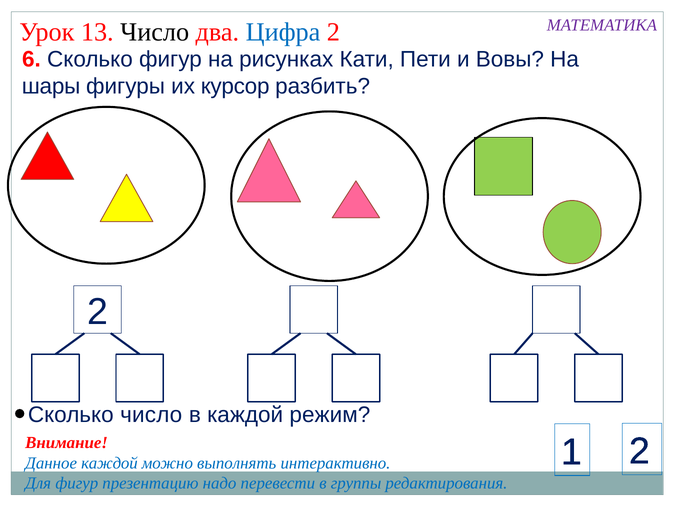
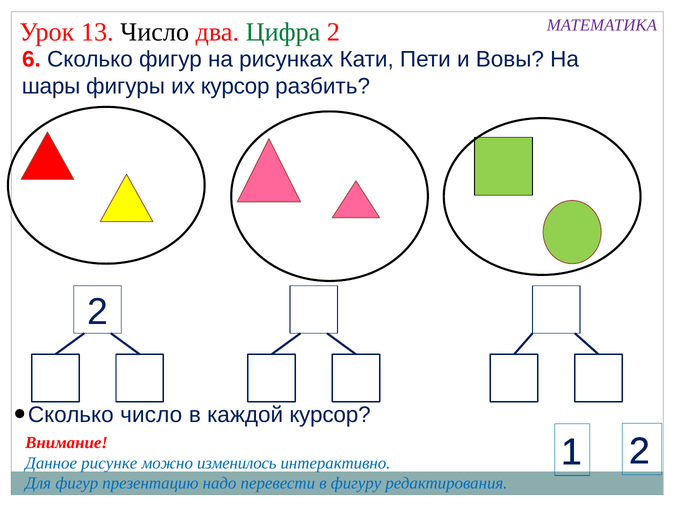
Цифра colour: blue -> green
каждой режим: режим -> курсор
Данное каждой: каждой -> рисунке
выполнять: выполнять -> изменилось
группы: группы -> фигуру
